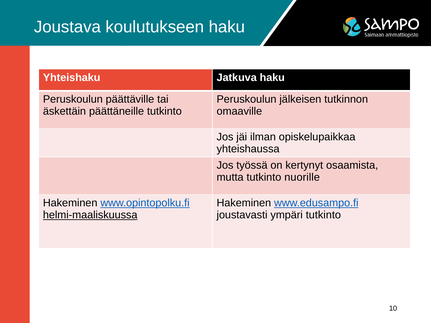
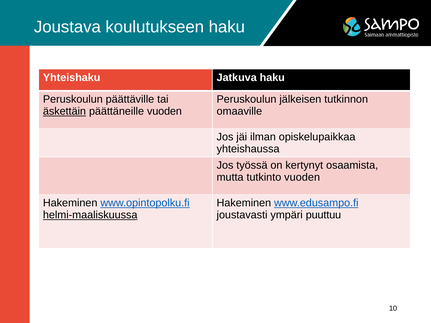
äskettäin underline: none -> present
päättäneille tutkinto: tutkinto -> vuoden
tutkinto nuorille: nuorille -> vuoden
ympäri tutkinto: tutkinto -> puuttuu
